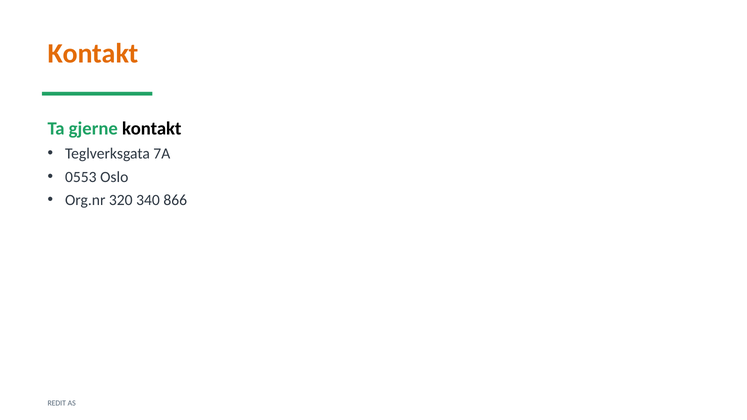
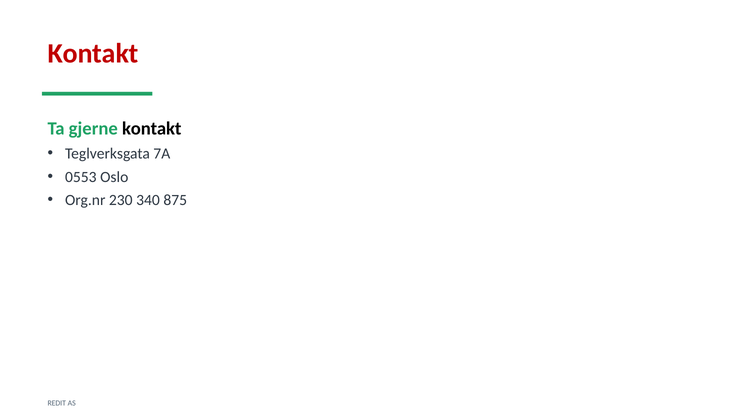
Kontakt at (93, 53) colour: orange -> red
320: 320 -> 230
866: 866 -> 875
